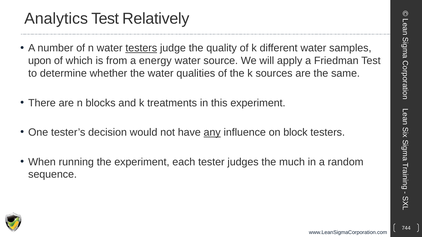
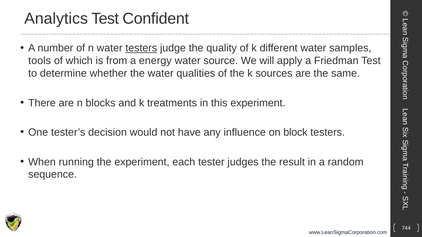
Relatively: Relatively -> Confident
upon: upon -> tools
any underline: present -> none
much: much -> result
